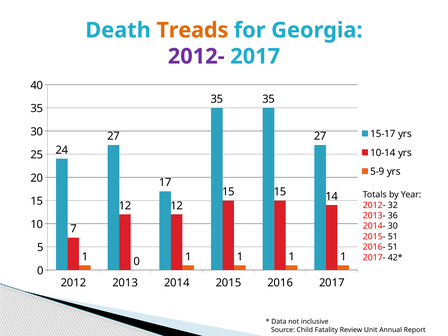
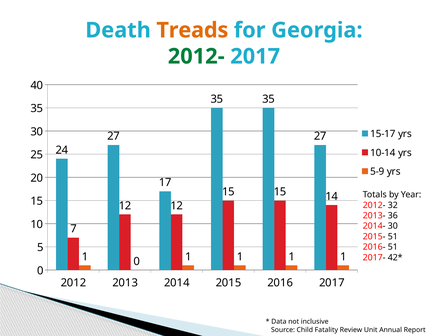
2012- at (196, 56) colour: purple -> green
